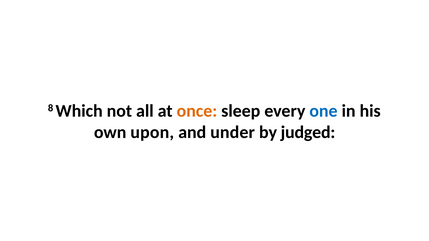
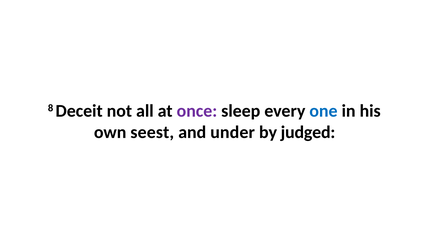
Which: Which -> Deceit
once colour: orange -> purple
upon: upon -> seest
